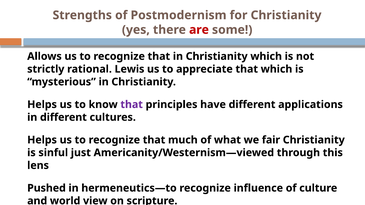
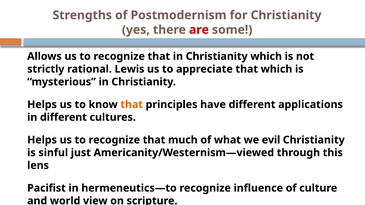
that at (132, 105) colour: purple -> orange
fair: fair -> evil
Pushed: Pushed -> Pacifist
